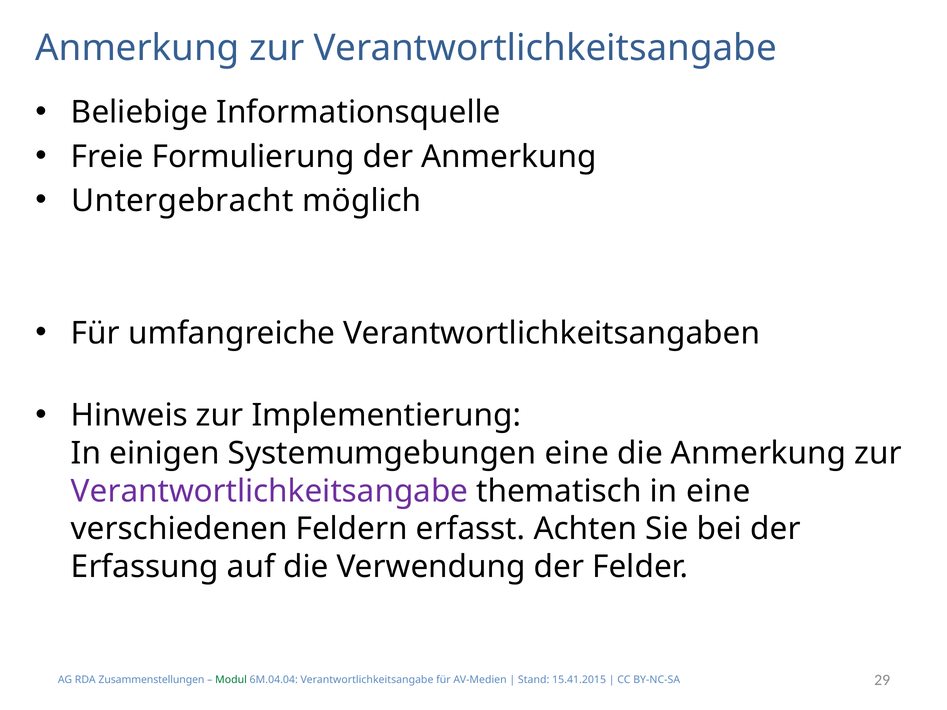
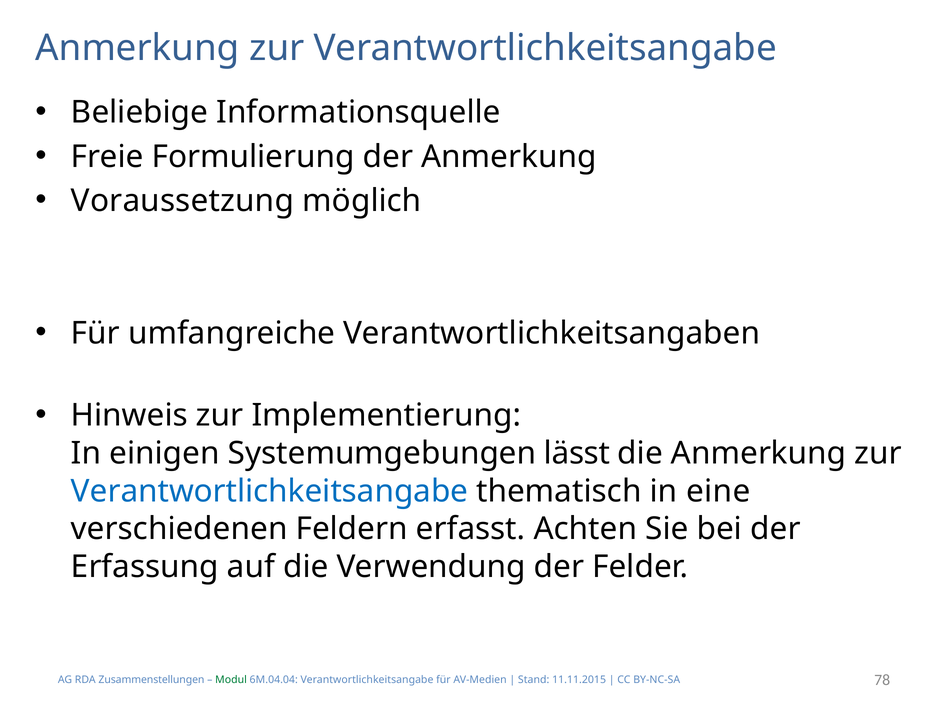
Untergebracht: Untergebracht -> Voraussetzung
Systemumgebungen eine: eine -> lässt
Verantwortlichkeitsangabe at (270, 491) colour: purple -> blue
15.41.2015: 15.41.2015 -> 11.11.2015
29: 29 -> 78
